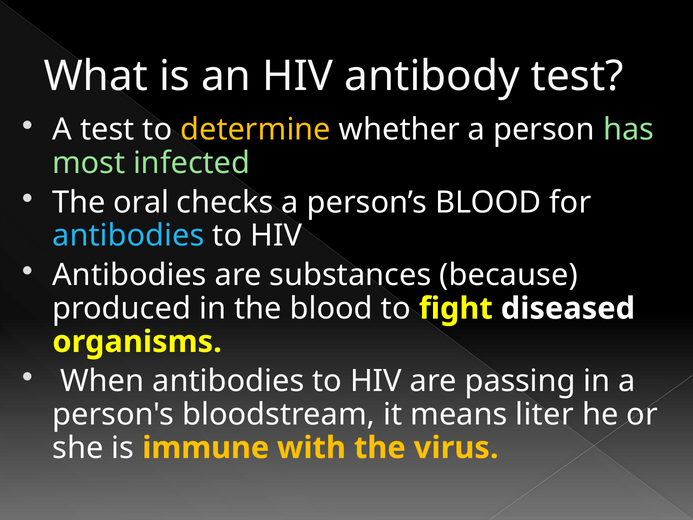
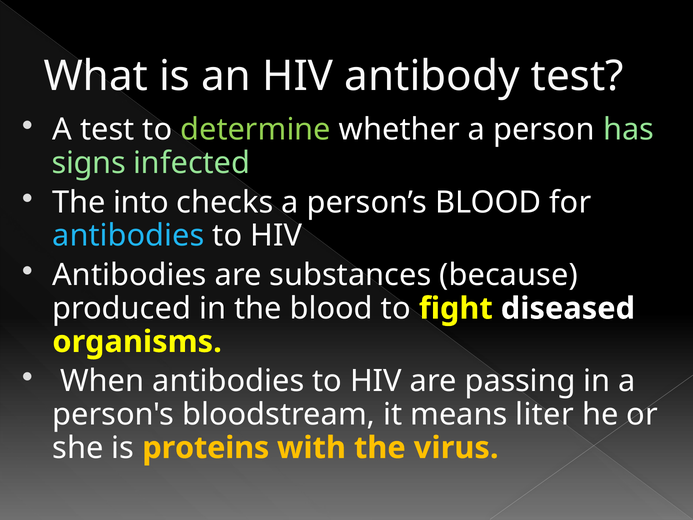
determine colour: yellow -> light green
most: most -> signs
oral: oral -> into
immune: immune -> proteins
